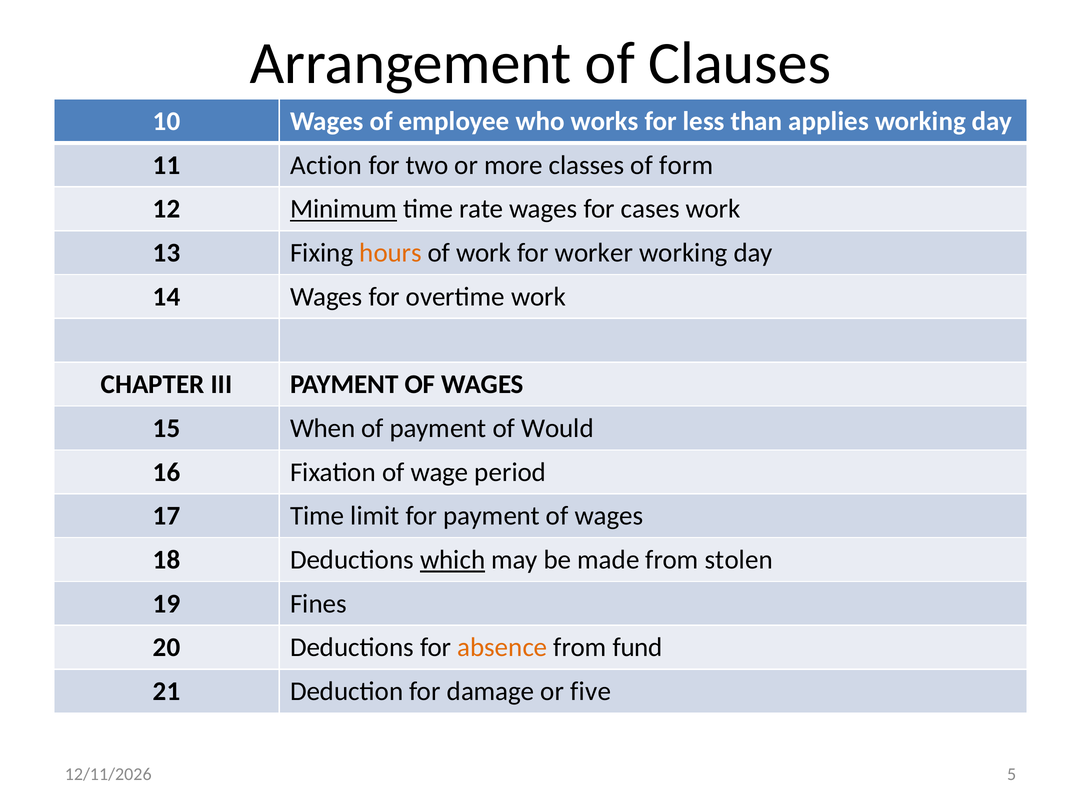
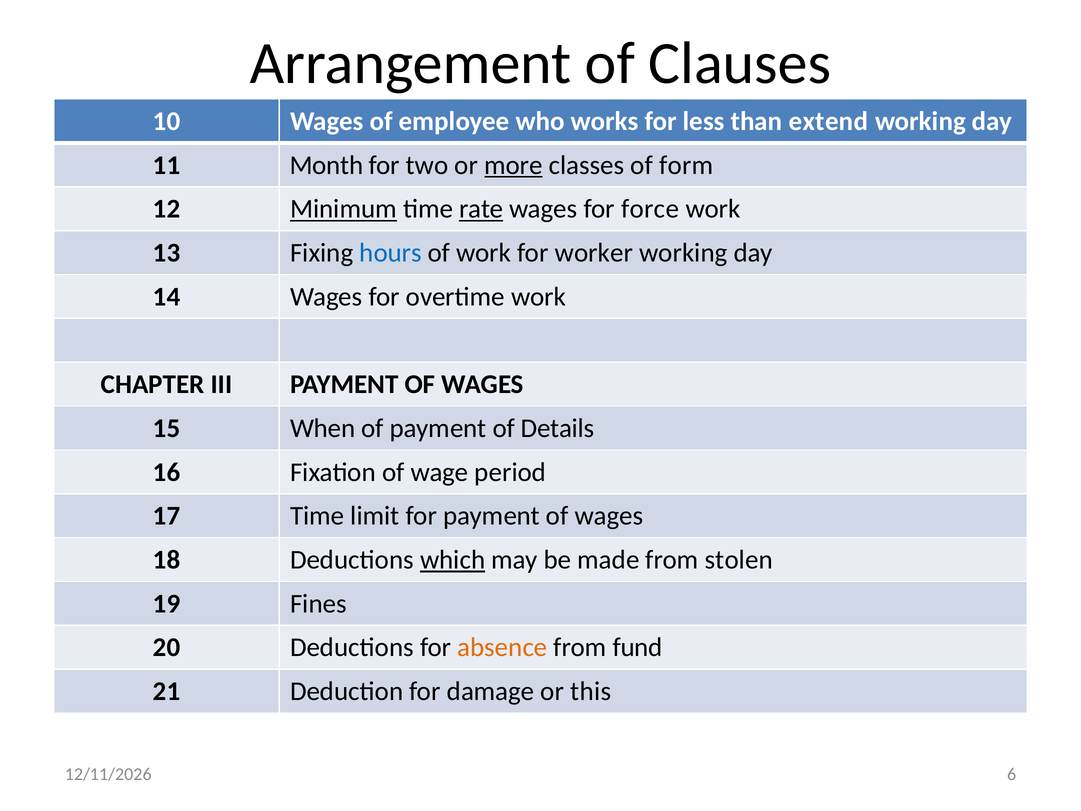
applies: applies -> extend
Action: Action -> Month
more underline: none -> present
rate underline: none -> present
cases: cases -> force
hours colour: orange -> blue
Would: Would -> Details
five: five -> this
5: 5 -> 6
